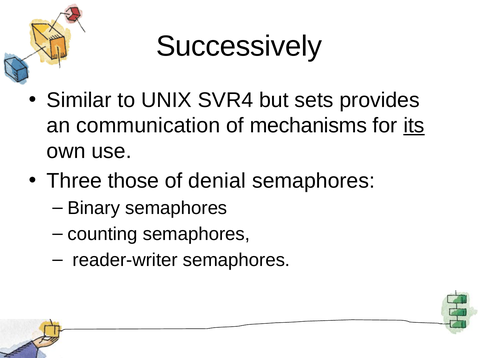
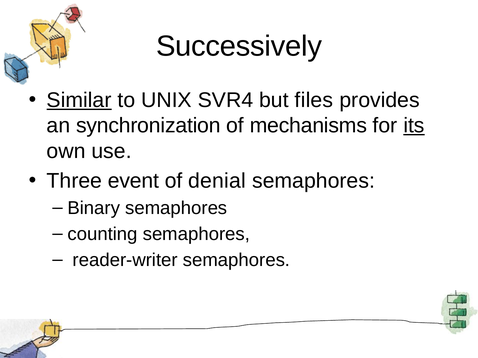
Similar underline: none -> present
sets: sets -> files
communication: communication -> synchronization
those: those -> event
